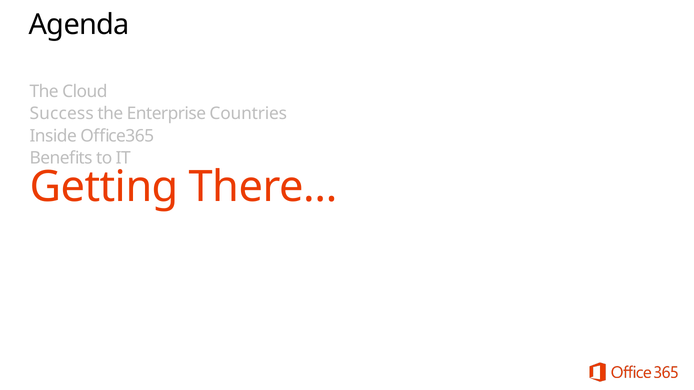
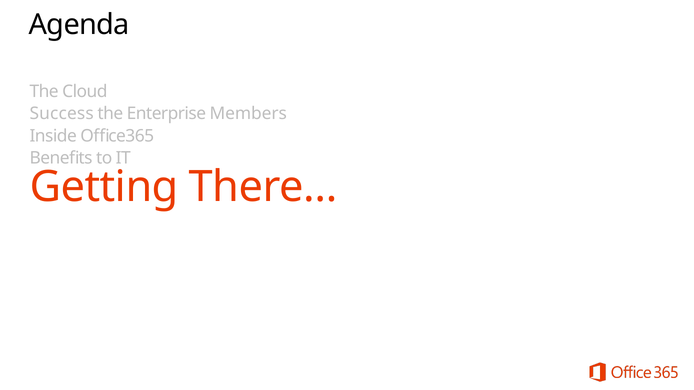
Countries: Countries -> Members
